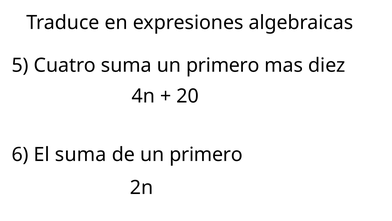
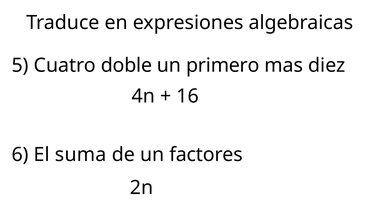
Cuatro suma: suma -> doble
20: 20 -> 16
de un primero: primero -> factores
